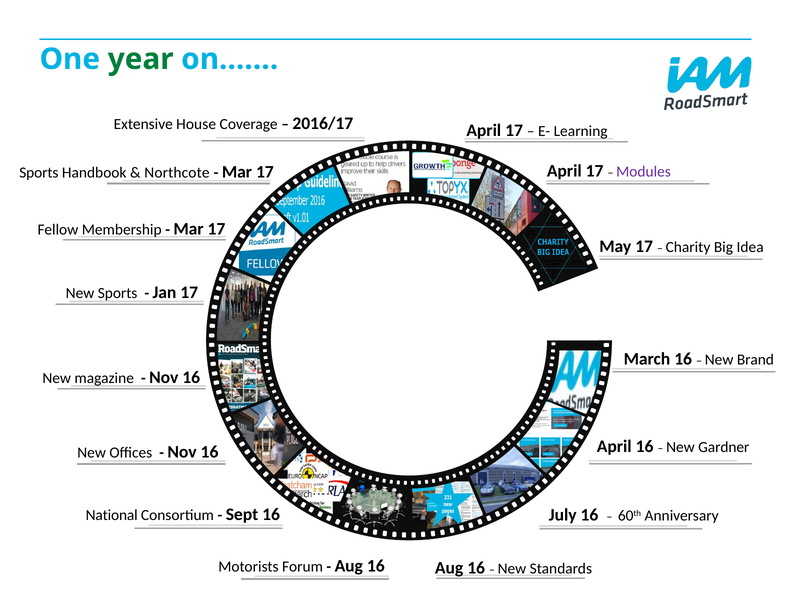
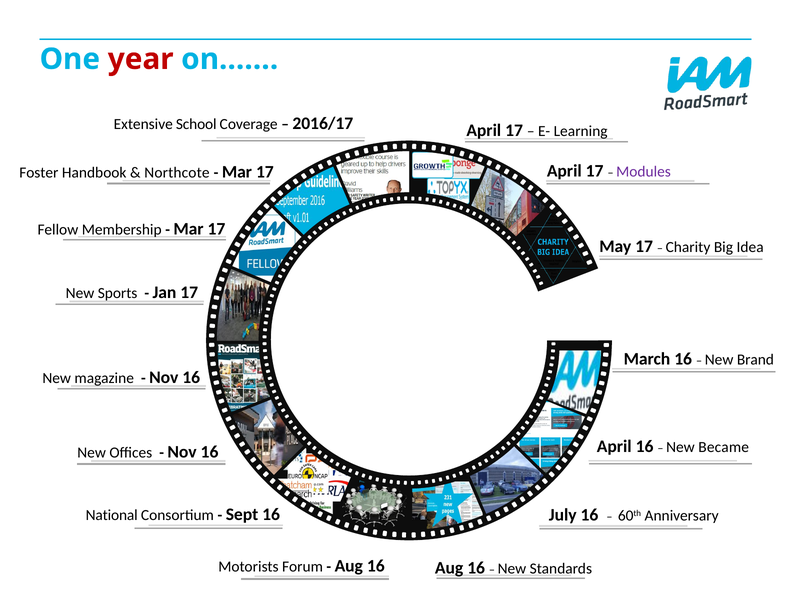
year colour: green -> red
House: House -> School
Sports at (39, 172): Sports -> Foster
Gardner: Gardner -> Became
